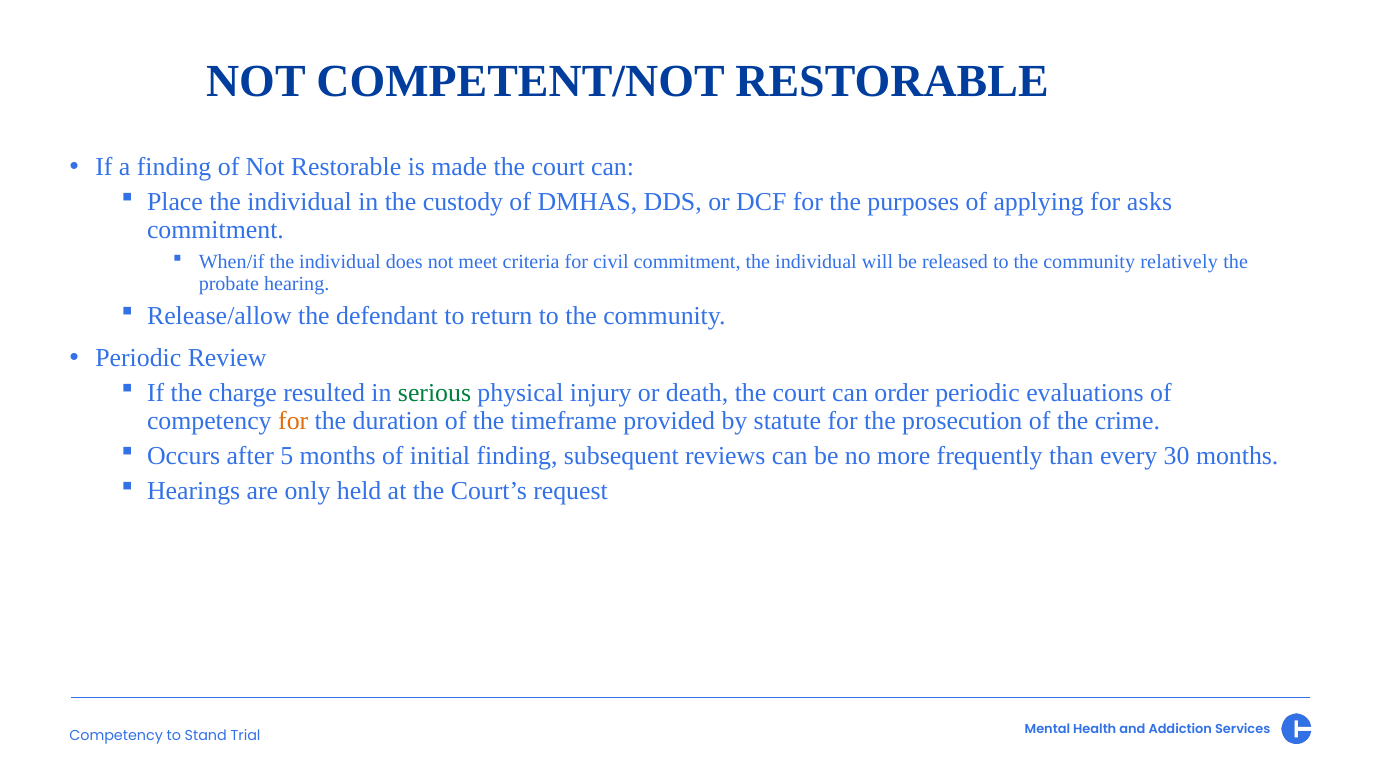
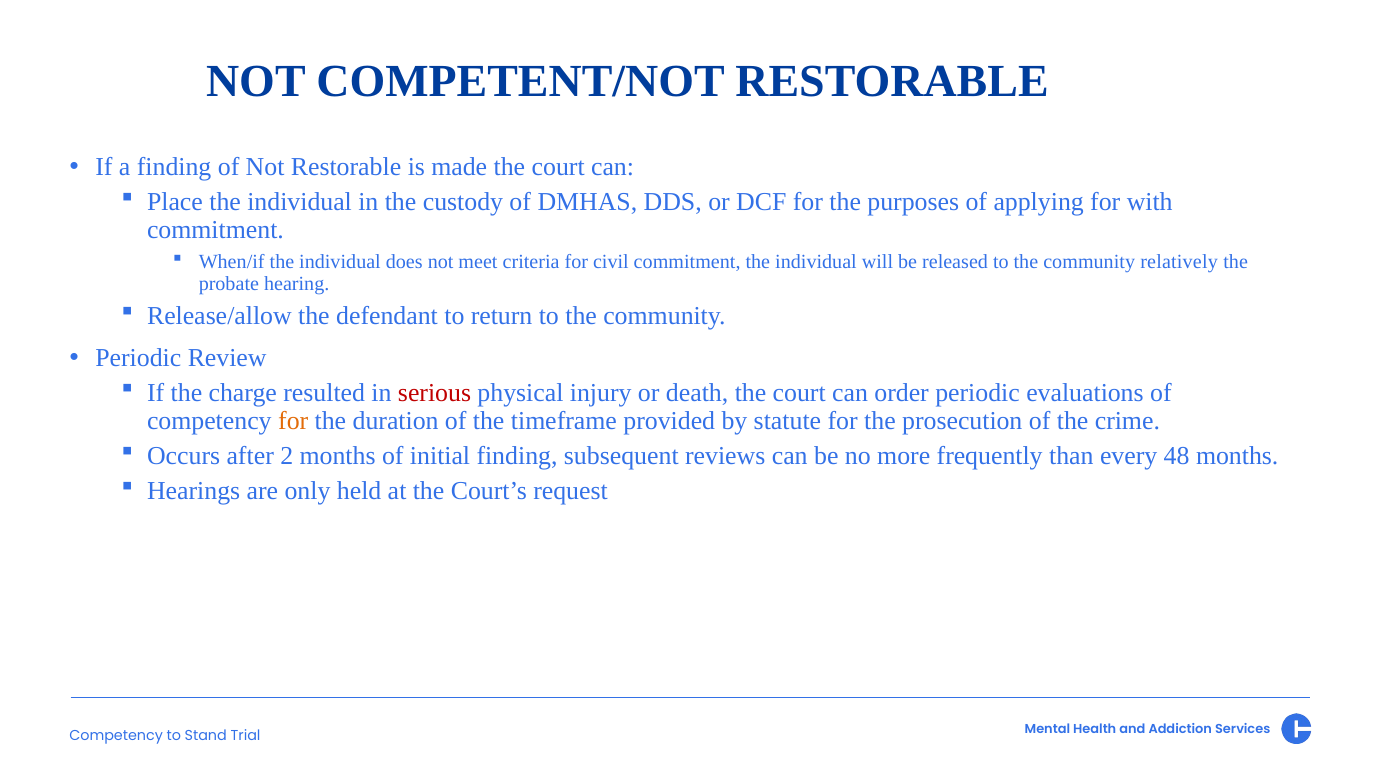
asks: asks -> with
serious colour: green -> red
5: 5 -> 2
30: 30 -> 48
